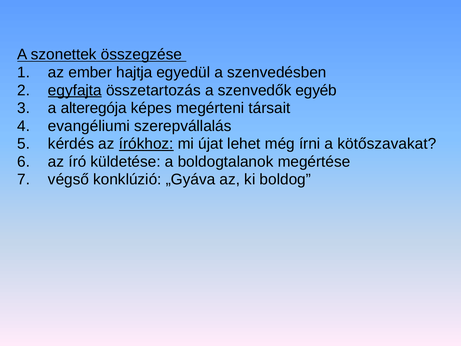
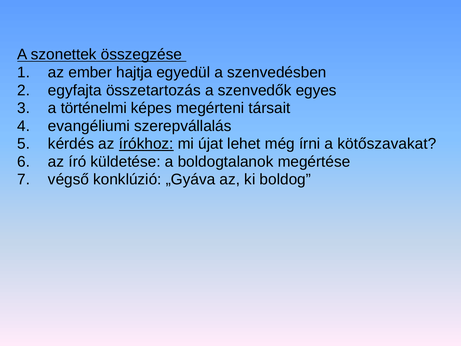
egyfajta underline: present -> none
egyéb: egyéb -> egyes
alteregója: alteregója -> történelmi
